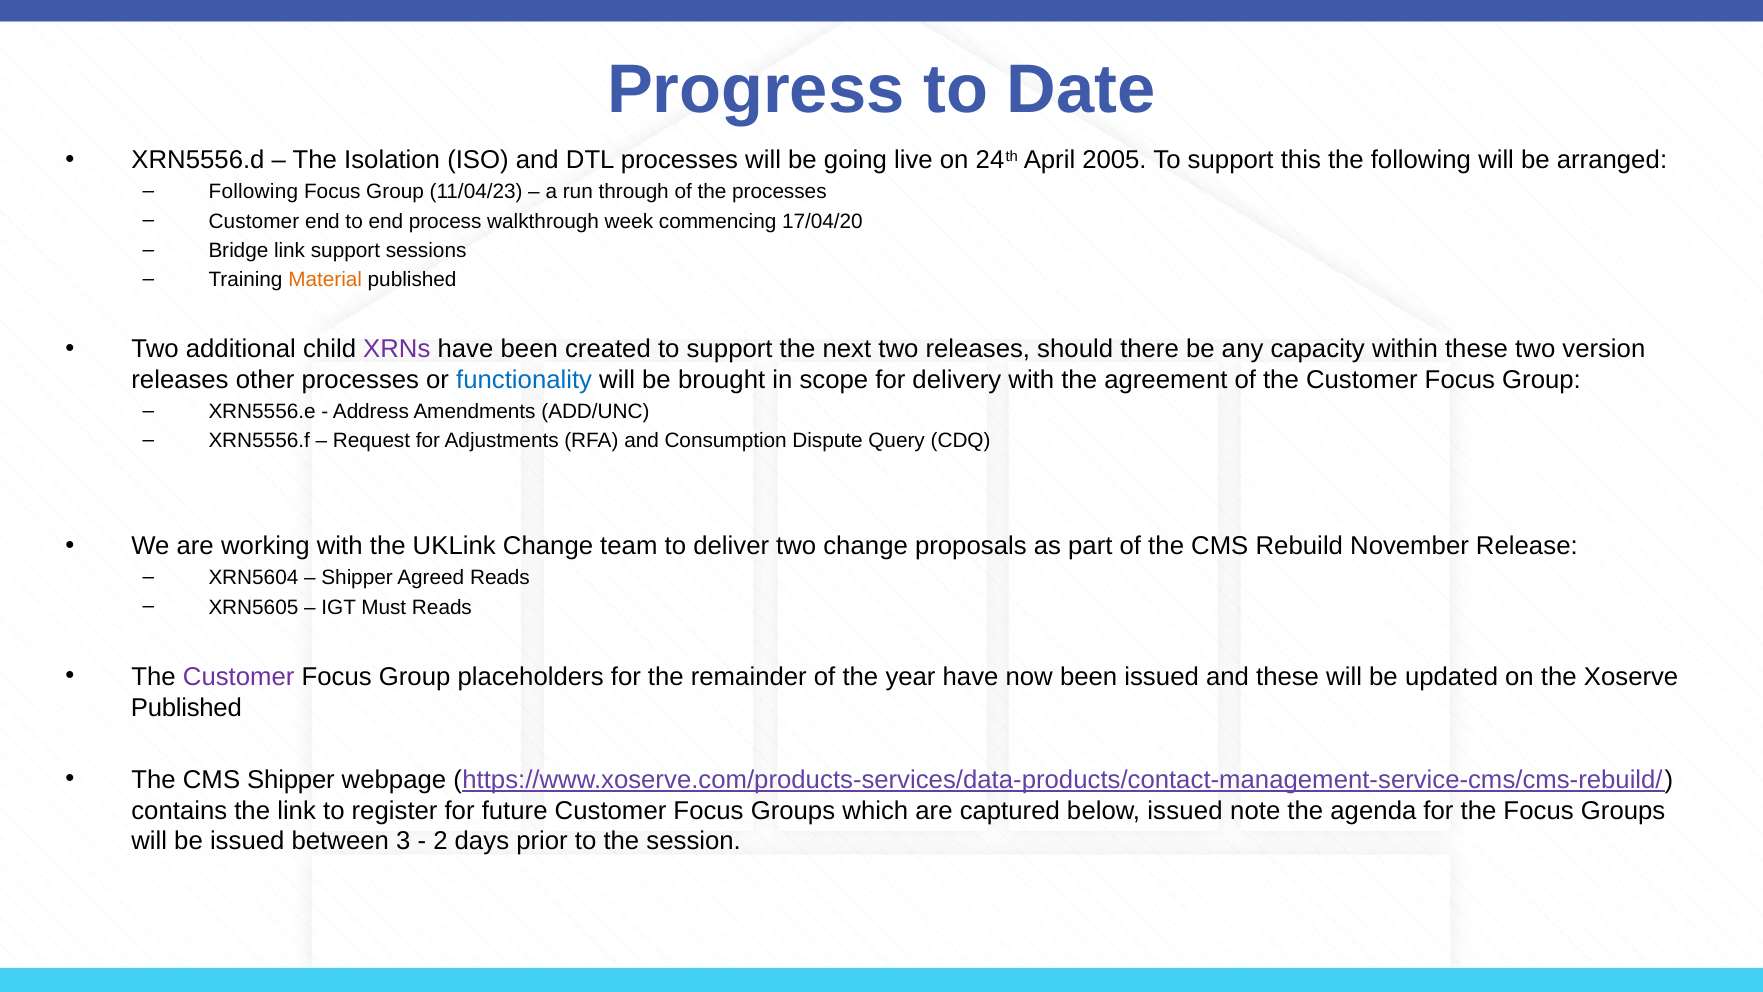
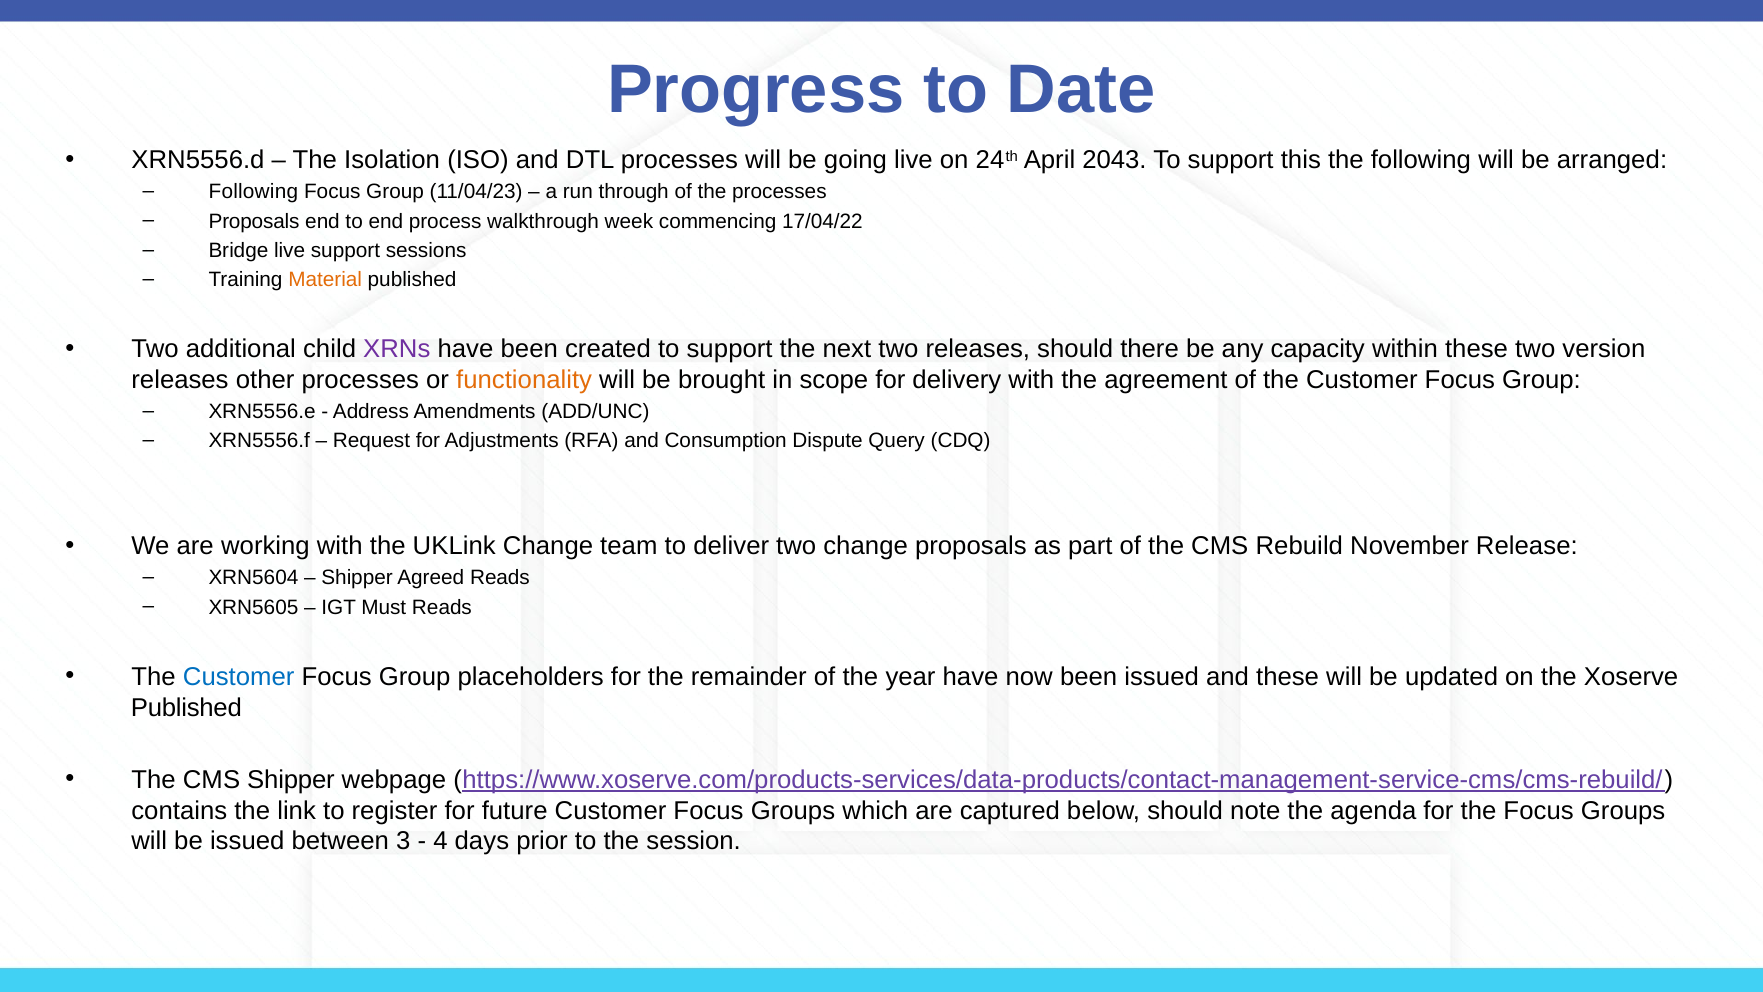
2005: 2005 -> 2043
Customer at (254, 221): Customer -> Proposals
17/04/20: 17/04/20 -> 17/04/22
Bridge link: link -> live
functionality colour: blue -> orange
Customer at (239, 676) colour: purple -> blue
below issued: issued -> should
2: 2 -> 4
